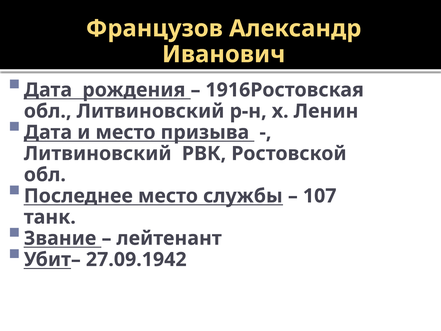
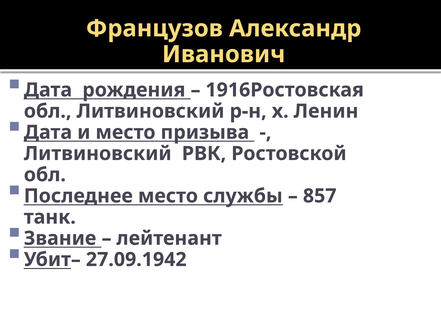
107: 107 -> 857
